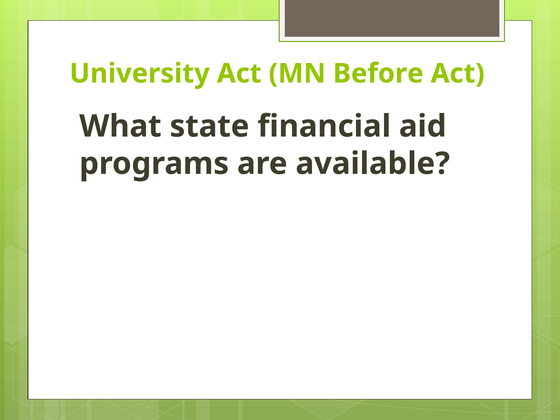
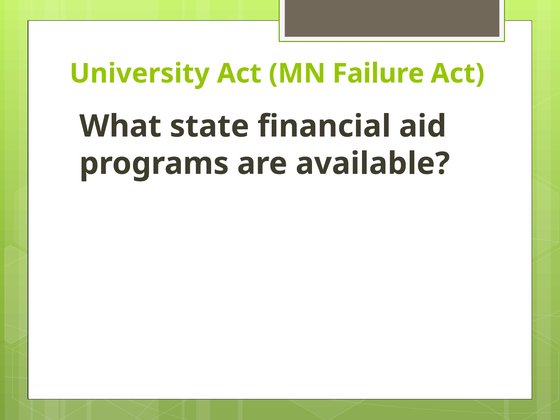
Before: Before -> Failure
